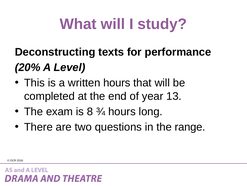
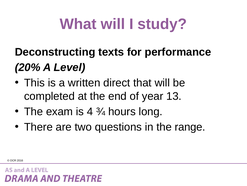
written hours: hours -> direct
8: 8 -> 4
